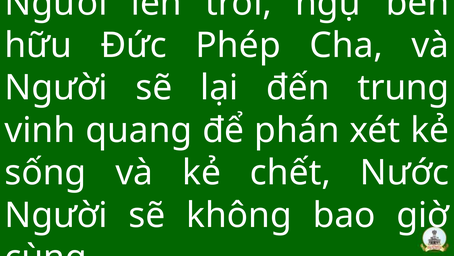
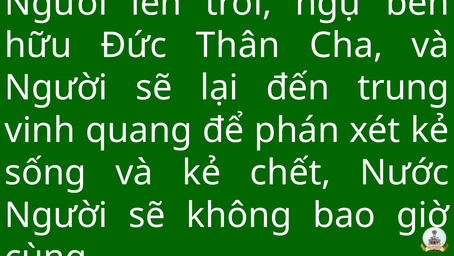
Phép: Phép -> Thân
